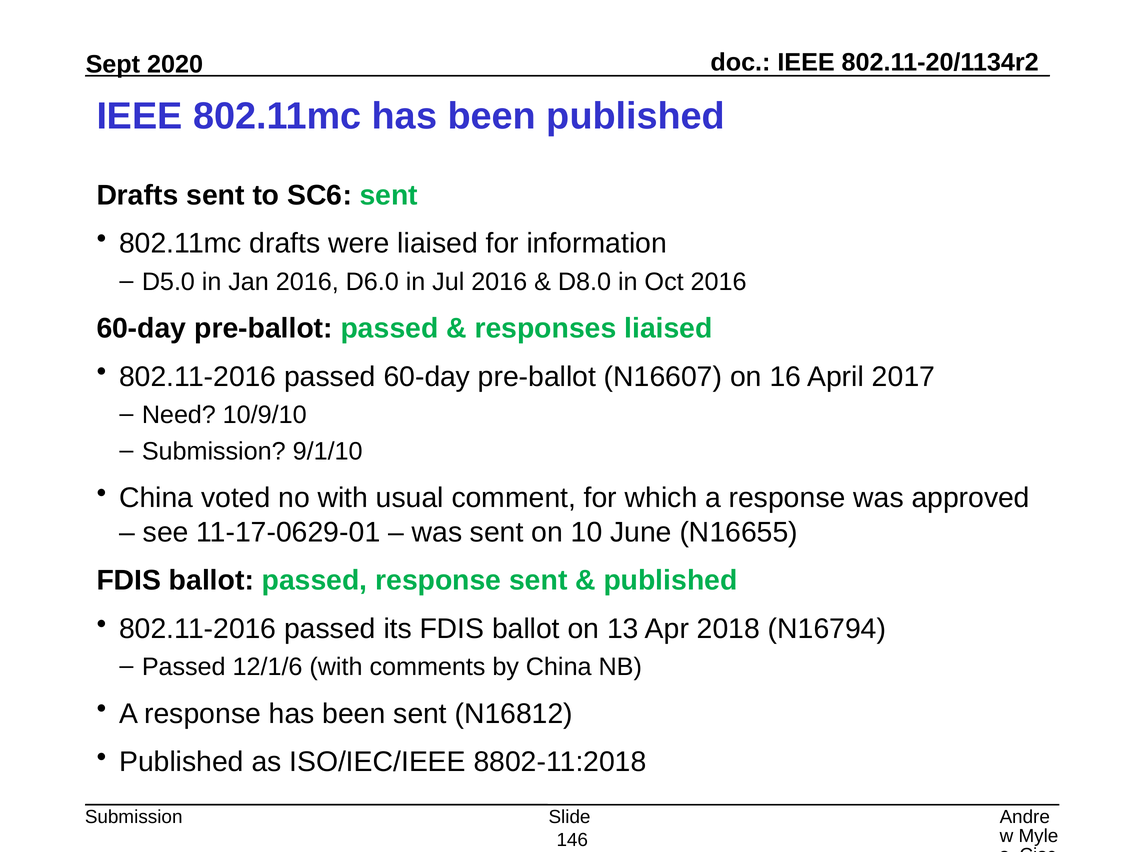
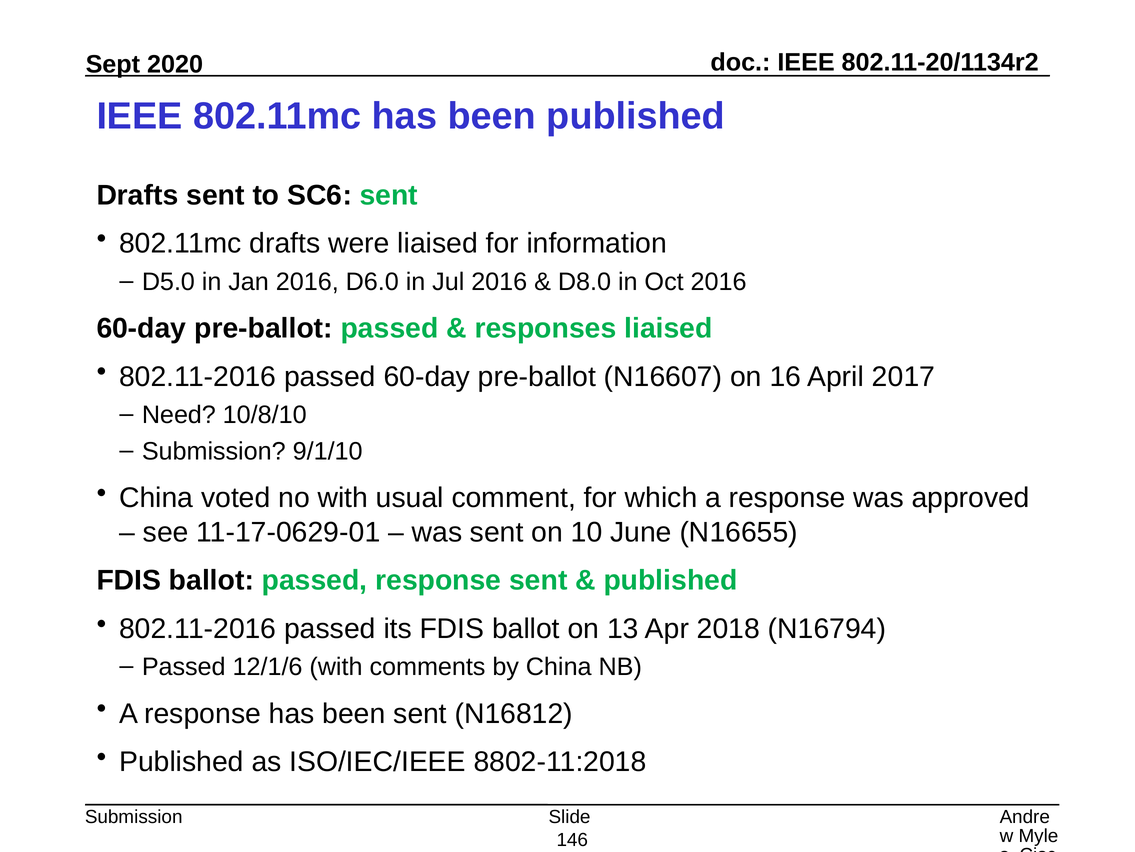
10/9/10: 10/9/10 -> 10/8/10
